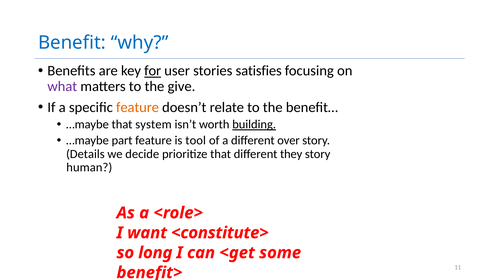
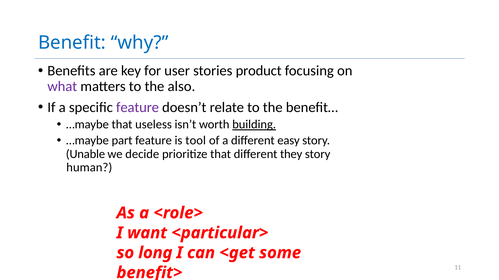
for underline: present -> none
satisfies: satisfies -> product
give: give -> also
feature at (138, 108) colour: orange -> purple
system: system -> useless
over: over -> easy
Details: Details -> Unable
<constitute>: <constitute> -> <particular>
